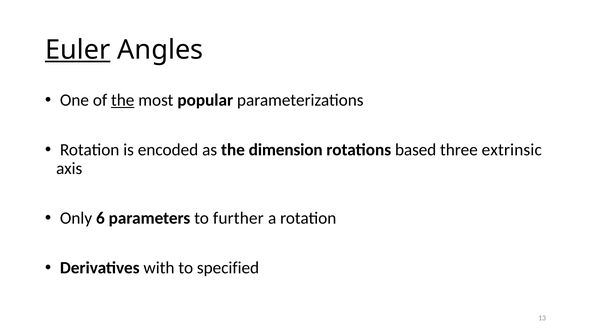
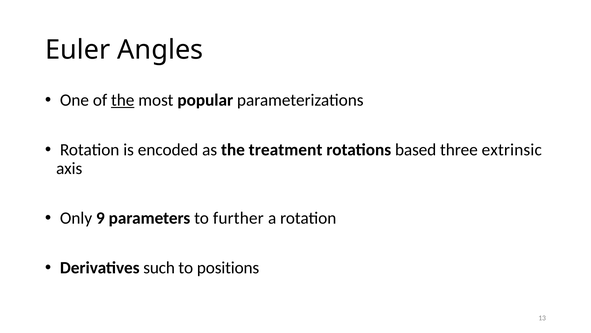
Euler underline: present -> none
dimension: dimension -> treatment
6: 6 -> 9
with: with -> such
specified: specified -> positions
